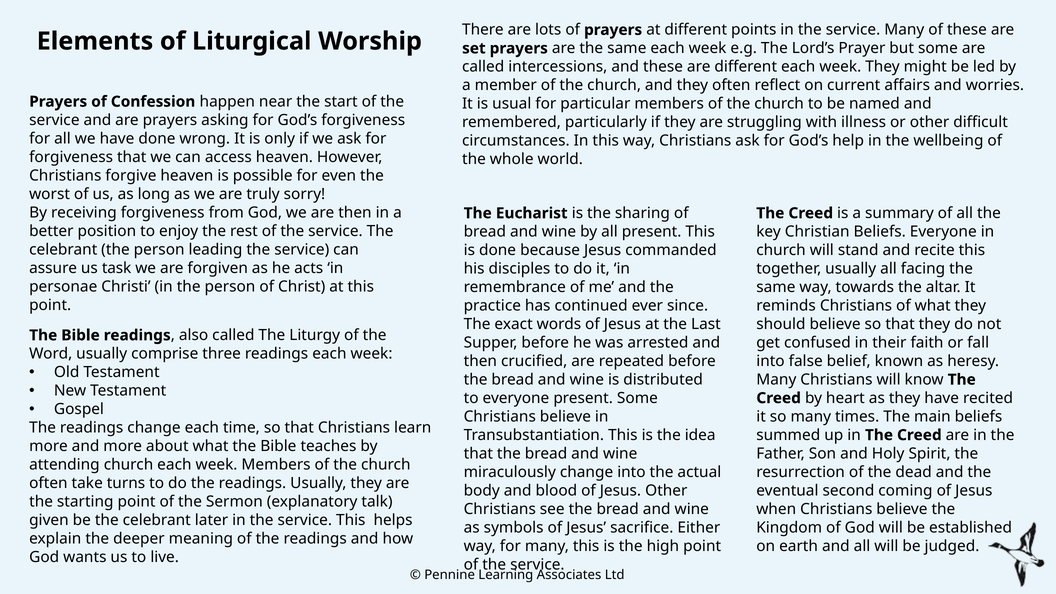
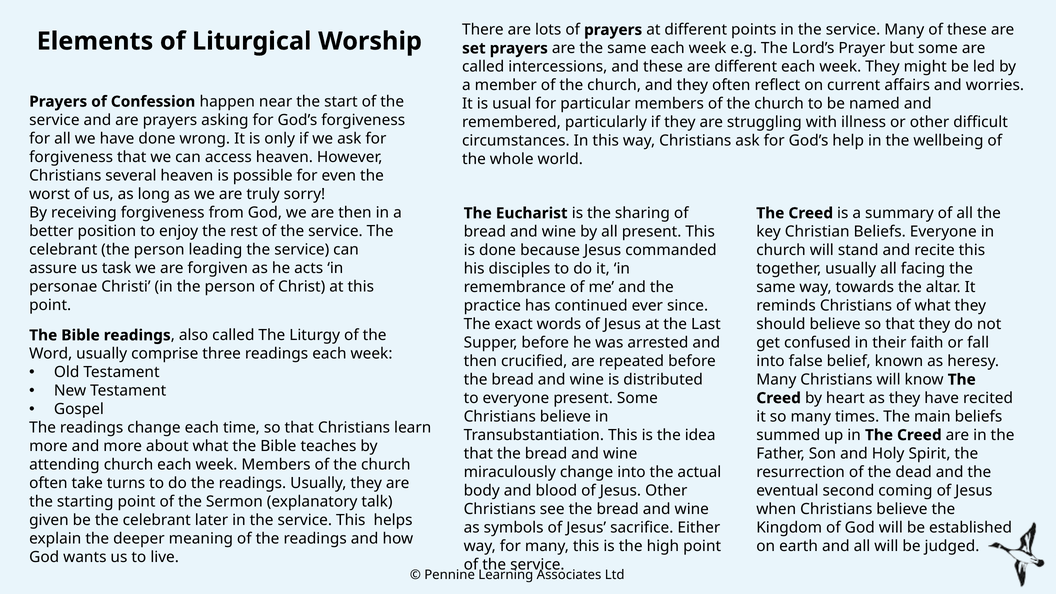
forgive: forgive -> several
